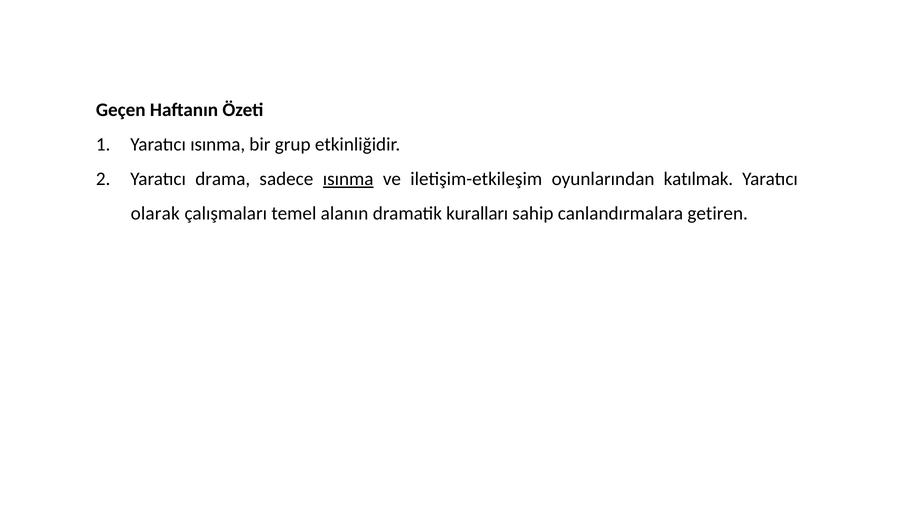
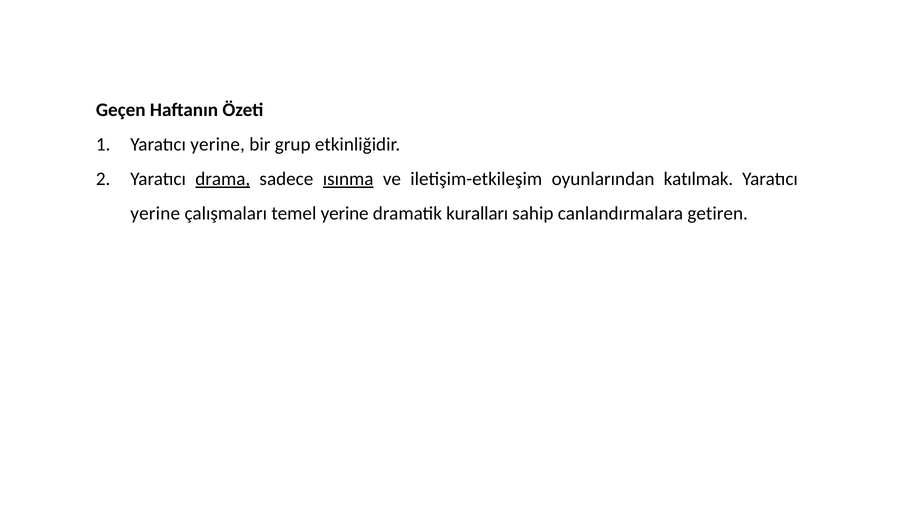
ısınma at (218, 145): ısınma -> yerine
drama underline: none -> present
olarak at (155, 214): olarak -> yerine
temel alanın: alanın -> yerine
